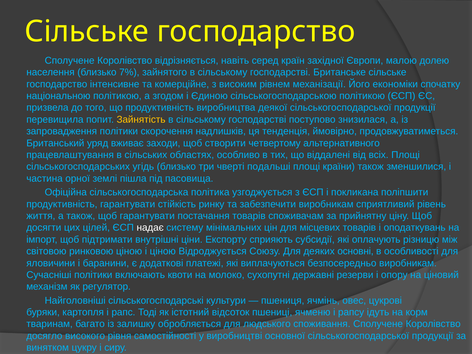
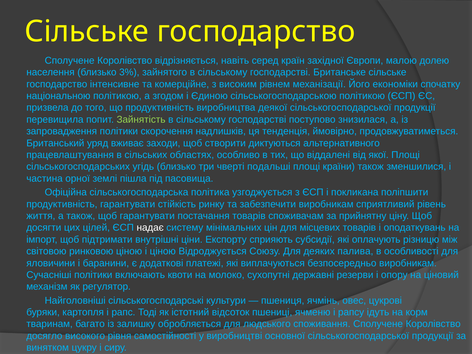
7%: 7% -> 3%
Зайнятість colour: yellow -> light green
четвертому: четвертому -> диктуються
всіх: всіх -> якої
основні: основні -> палива
